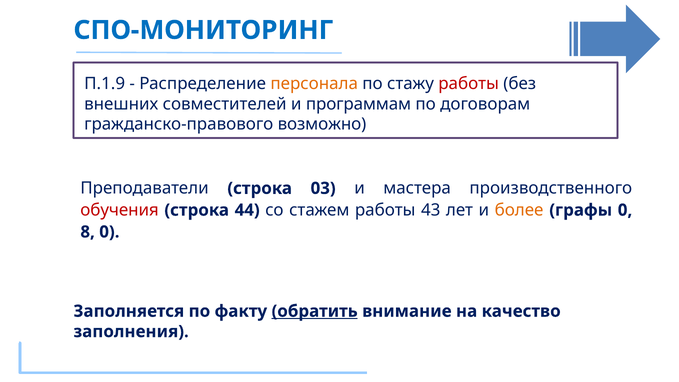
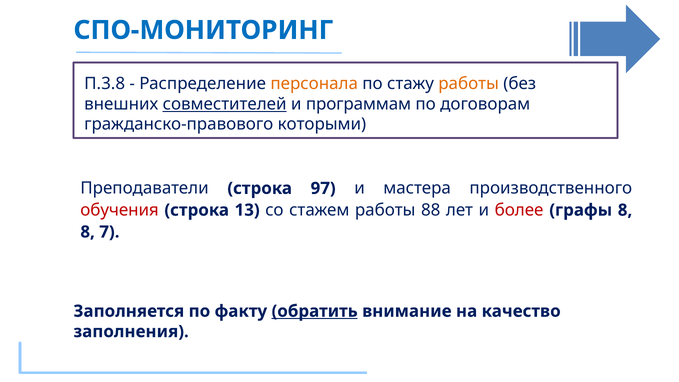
П.1.9: П.1.9 -> П.3.8
работы at (469, 84) colour: red -> orange
совместителей underline: none -> present
возможно: возможно -> которыми
03: 03 -> 97
44: 44 -> 13
43: 43 -> 88
более colour: orange -> red
графы 0: 0 -> 8
8 0: 0 -> 7
